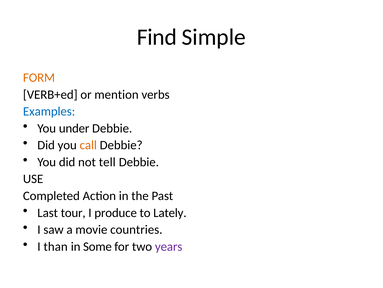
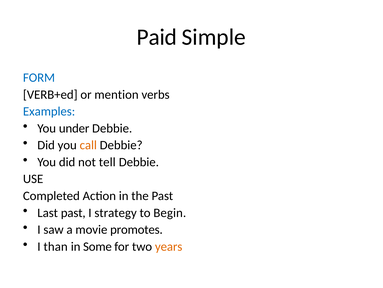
Find: Find -> Paid
FORM colour: orange -> blue
Last tour: tour -> past
produce: produce -> strategy
Lately: Lately -> Begin
countries: countries -> promotes
years colour: purple -> orange
